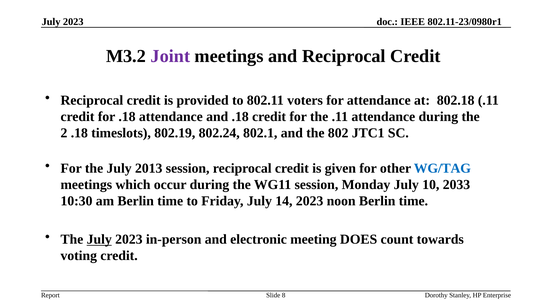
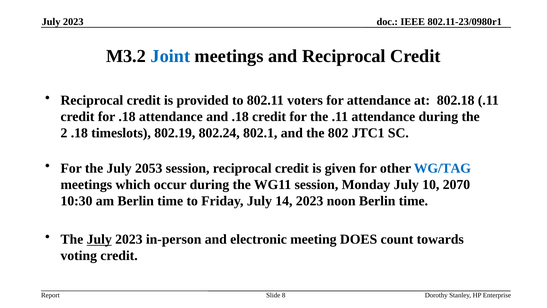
Joint colour: purple -> blue
2013: 2013 -> 2053
2033: 2033 -> 2070
